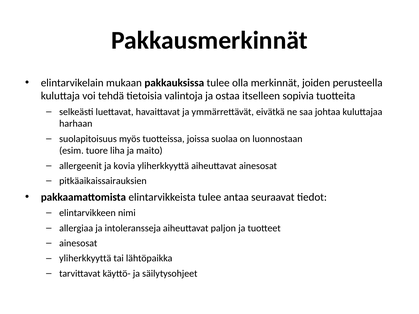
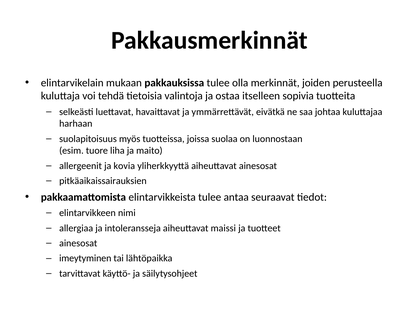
paljon: paljon -> maissi
yliherkkyyttä at (85, 259): yliherkkyyttä -> imeytyminen
